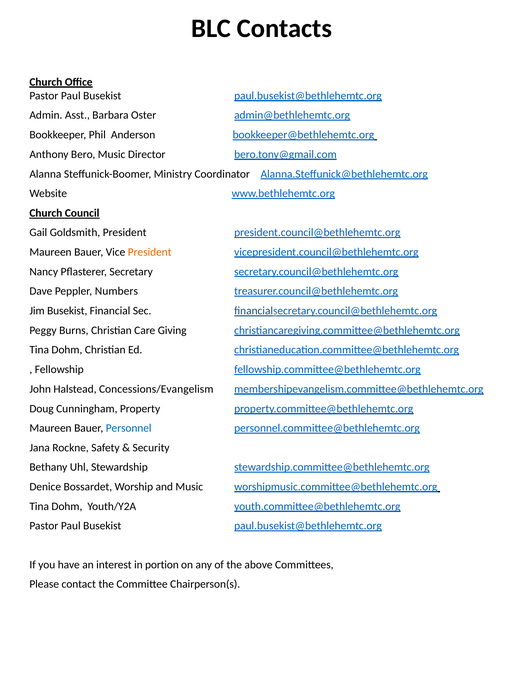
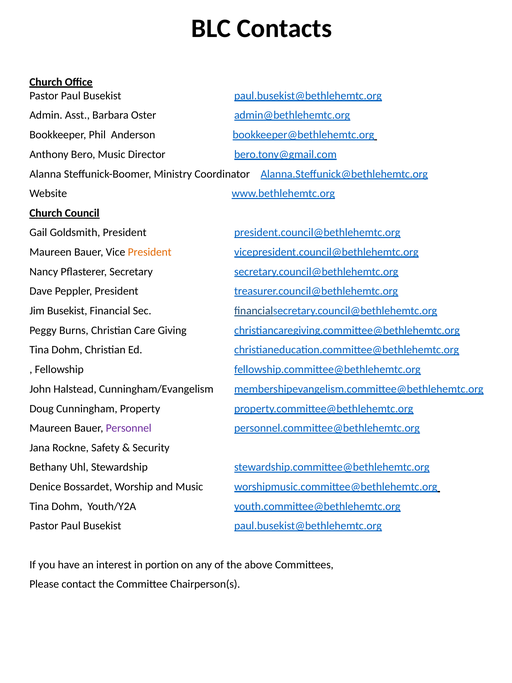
Peppler Numbers: Numbers -> President
Concessions/Evangelism: Concessions/Evangelism -> Cunningham/Evangelism
Personnel colour: blue -> purple
